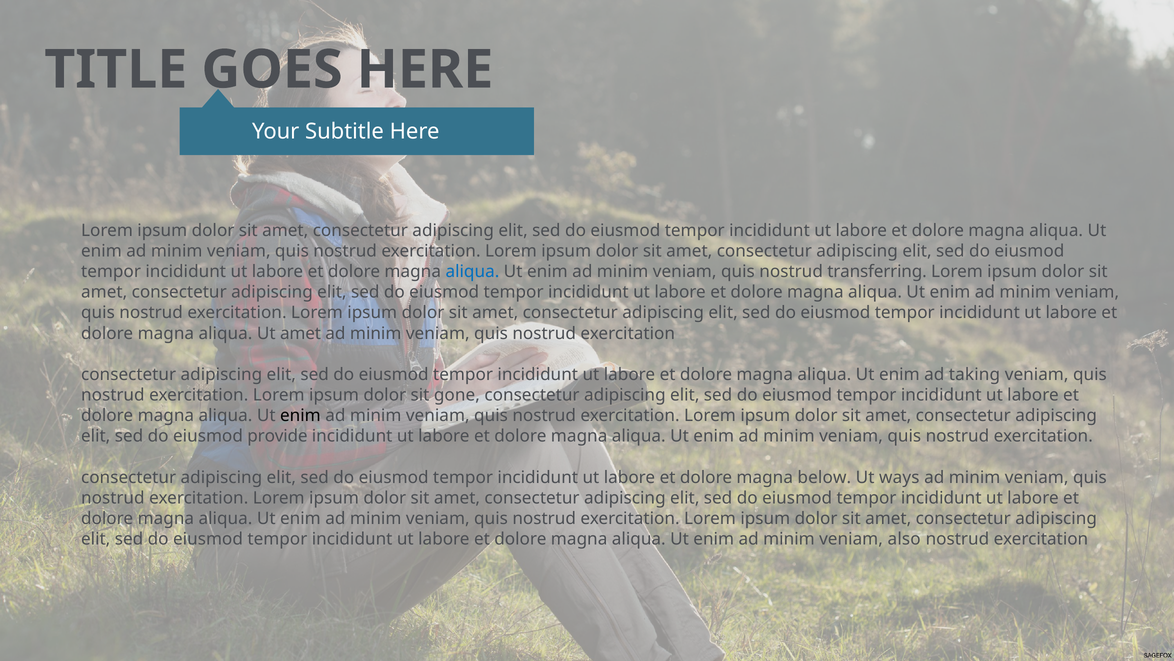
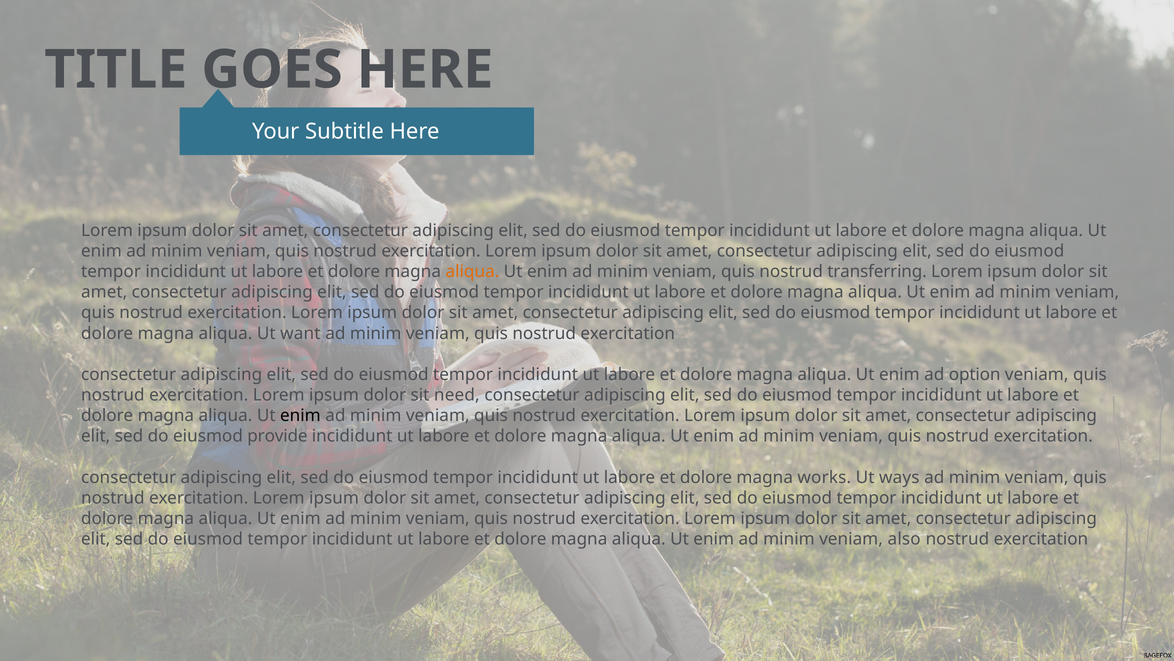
aliqua at (472, 271) colour: blue -> orange
Ut amet: amet -> want
taking: taking -> option
gone: gone -> need
below: below -> works
